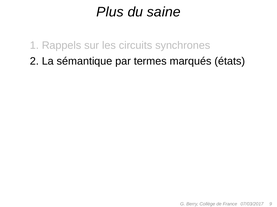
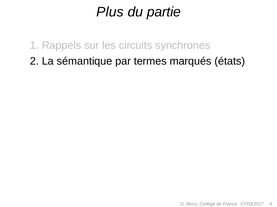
saine: saine -> partie
